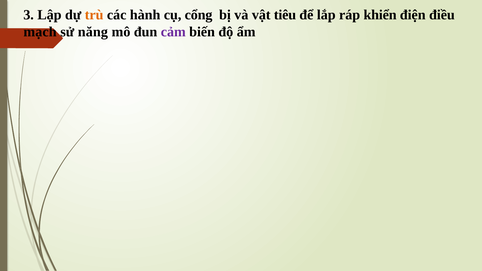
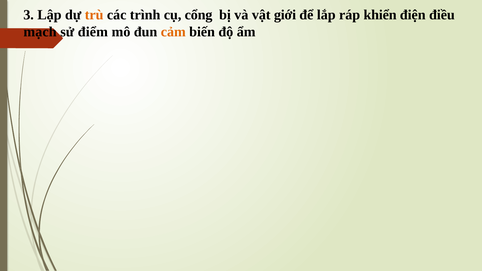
hành: hành -> trình
tiêu: tiêu -> giới
năng: năng -> điểm
cảm colour: purple -> orange
